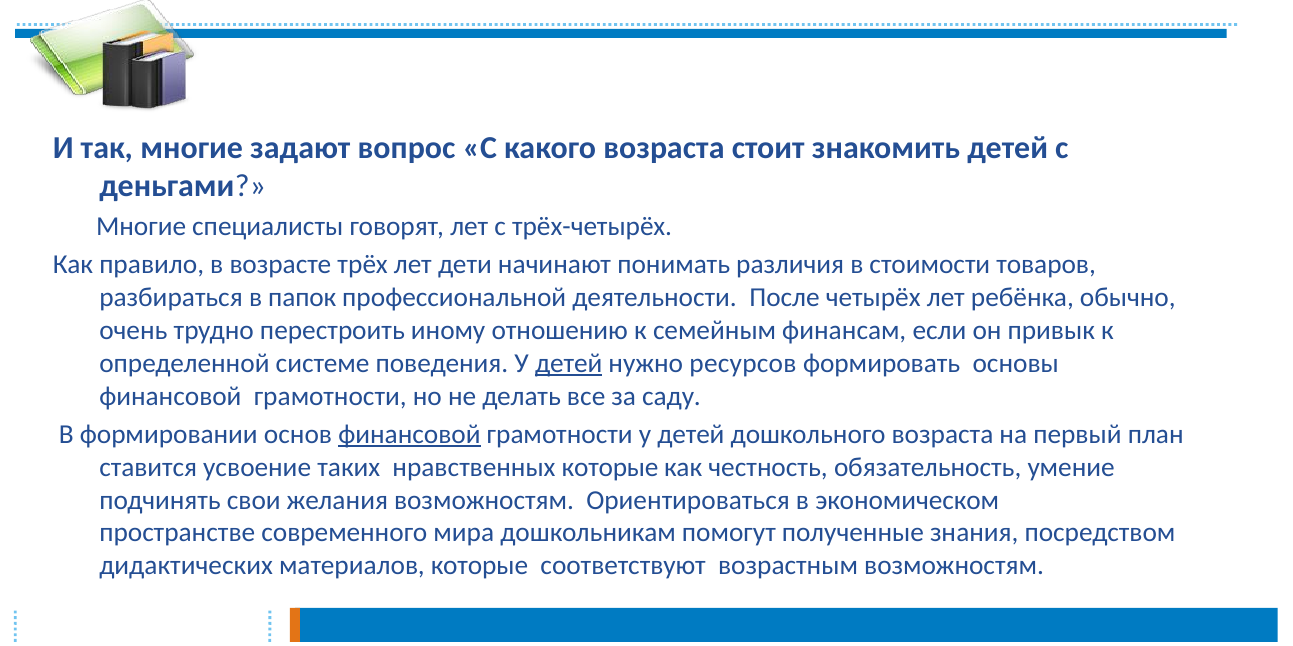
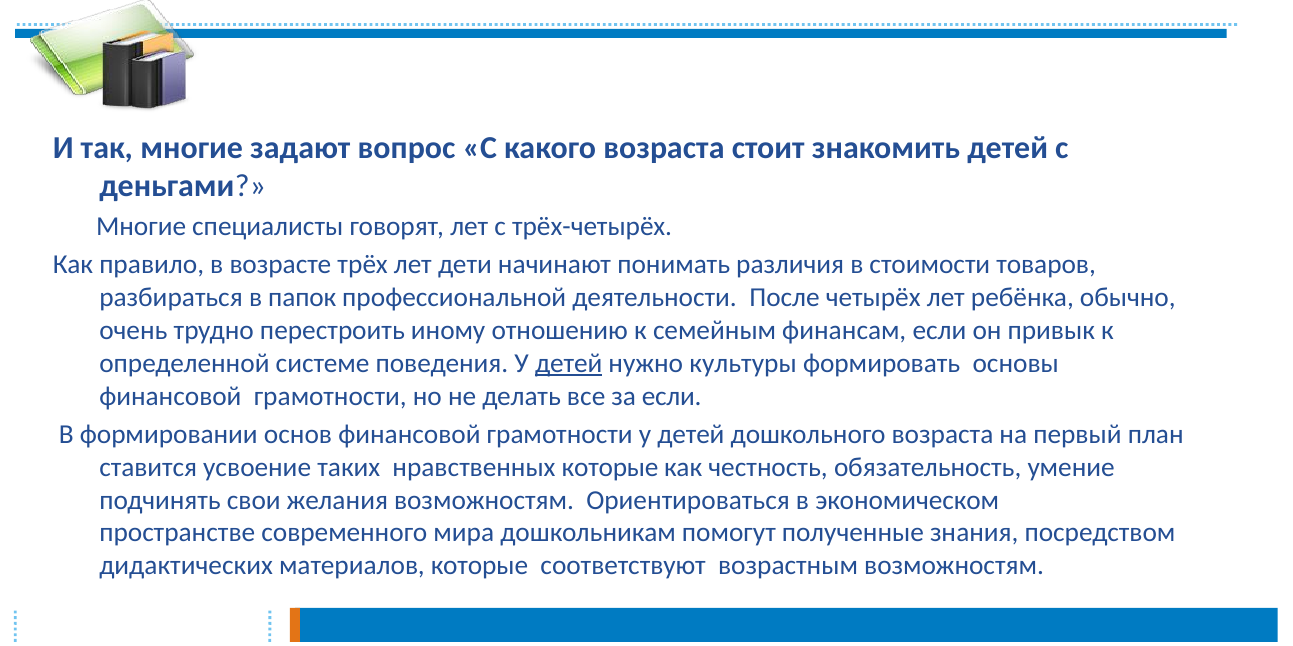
ресурсов: ресурсов -> культуры
за саду: саду -> если
финансовой at (409, 435) underline: present -> none
